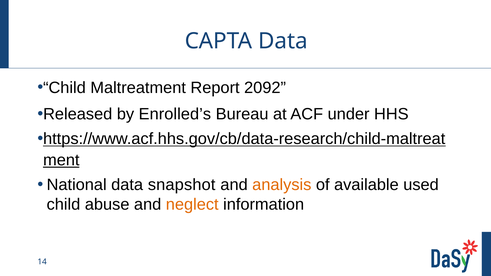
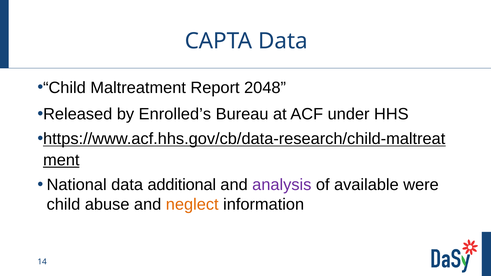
2092: 2092 -> 2048
snapshot: snapshot -> additional
analysis colour: orange -> purple
used: used -> were
